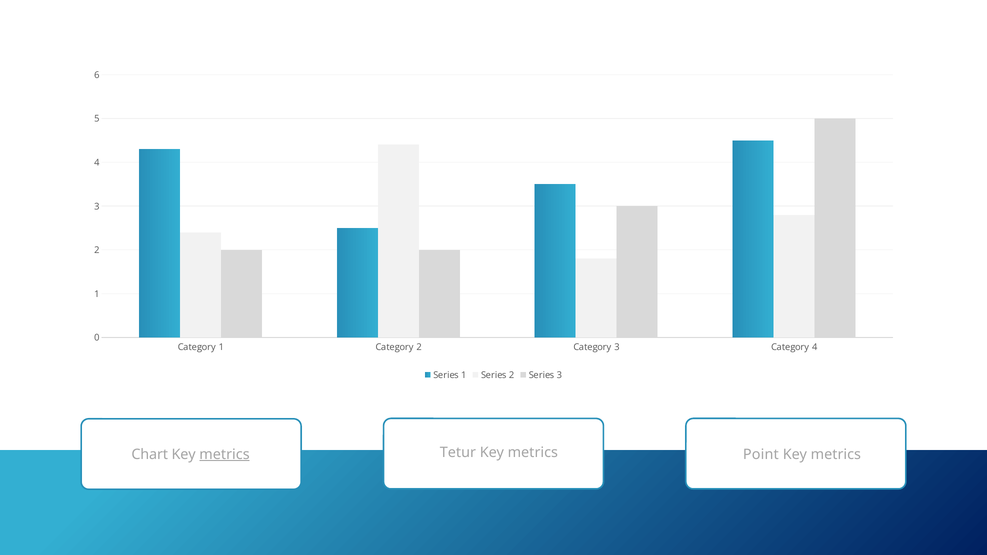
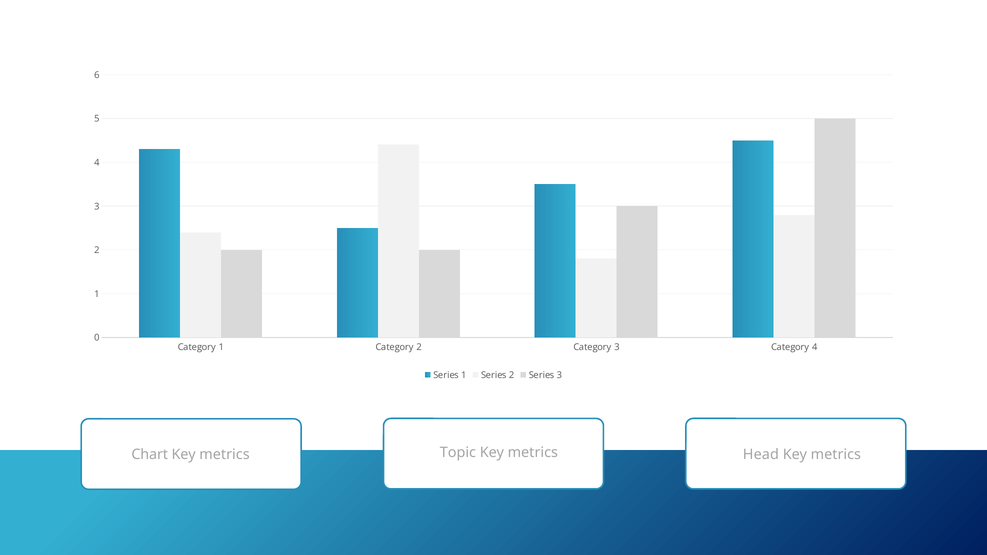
Tetur: Tetur -> Topic
metrics at (225, 455) underline: present -> none
Point: Point -> Head
